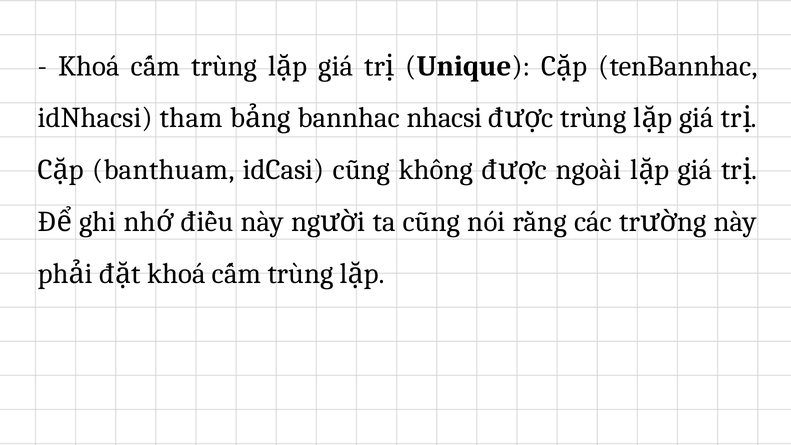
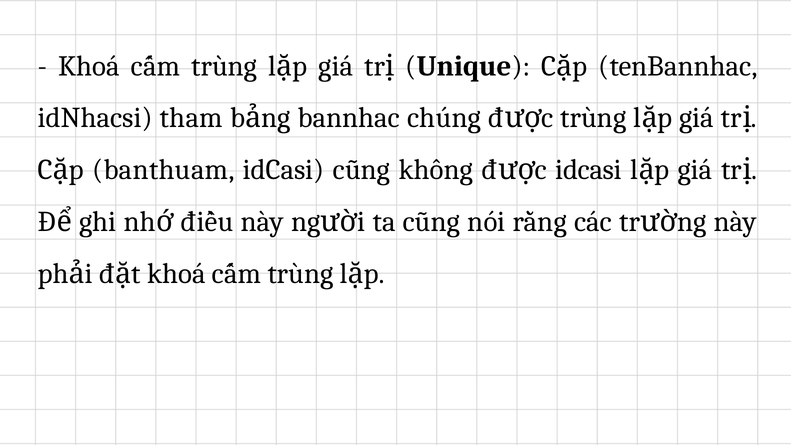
nhacsi: nhacsi -> chúng
ngoài at (588, 170): ngoài -> idcasi
